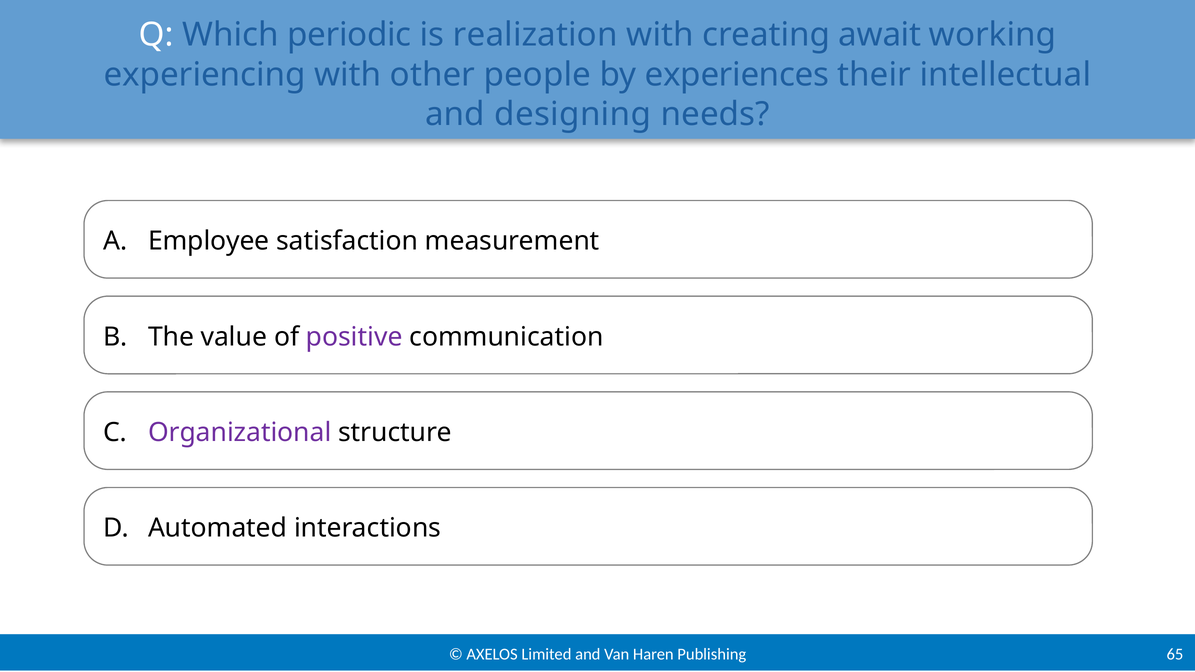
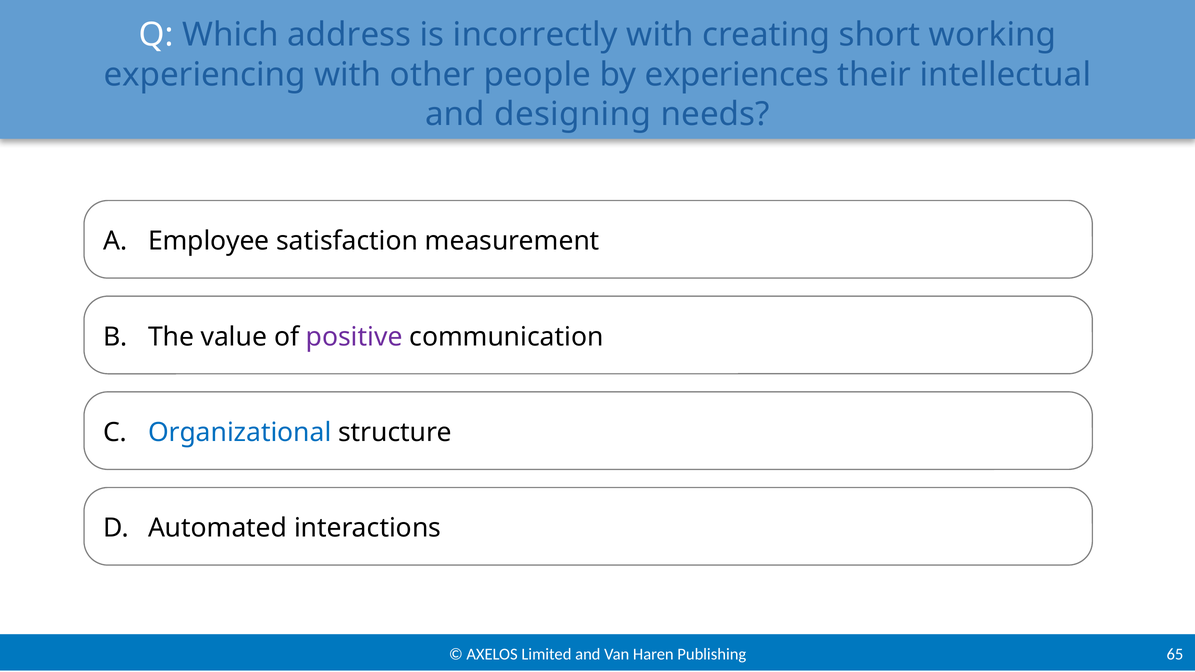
periodic: periodic -> address
realization: realization -> incorrectly
await: await -> short
Organizational colour: purple -> blue
